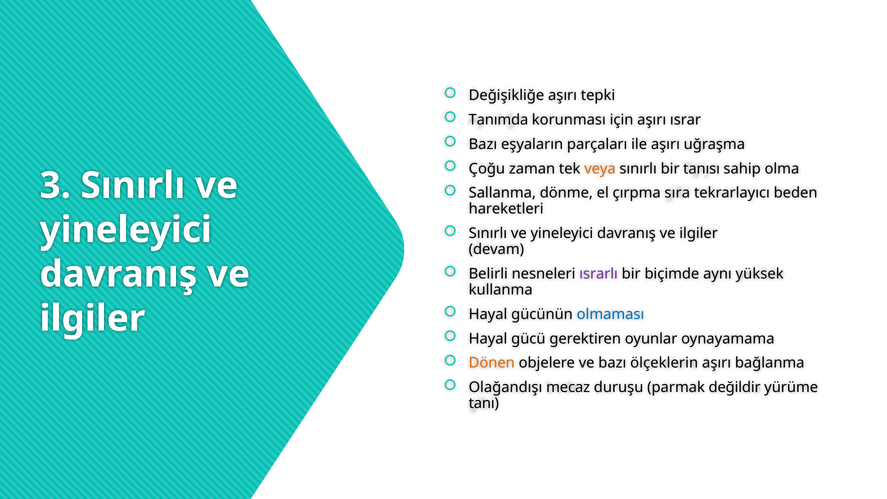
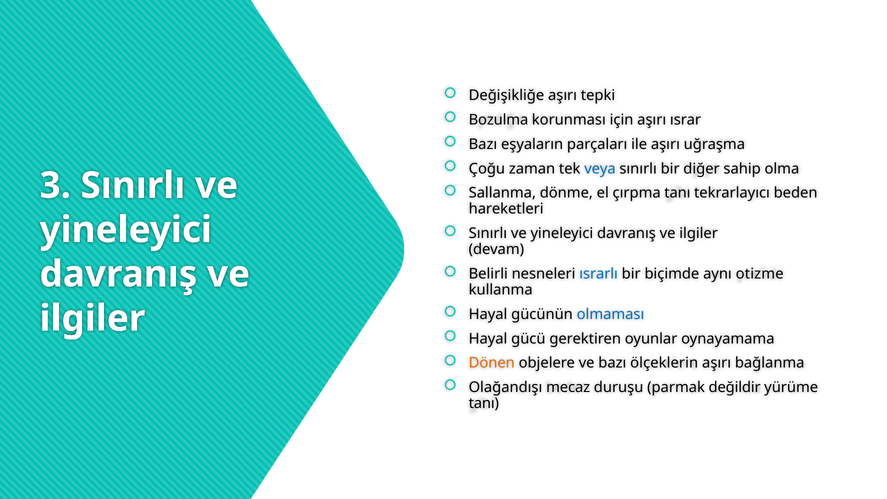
Tanımda: Tanımda -> Bozulma
veya colour: orange -> blue
tanısı: tanısı -> diğer
çırpma sıra: sıra -> tanı
ısrarlı colour: purple -> blue
yüksek: yüksek -> otizme
